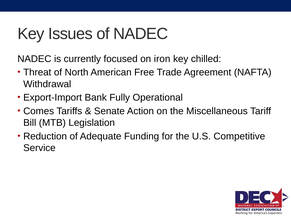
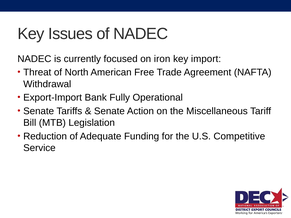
chilled: chilled -> import
Comes at (39, 111): Comes -> Senate
